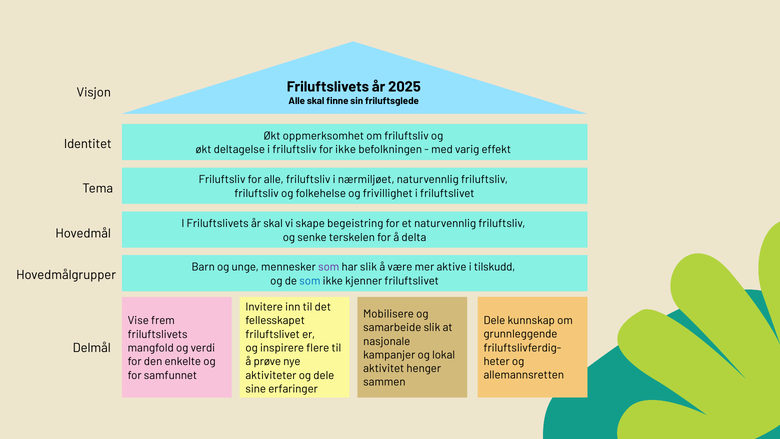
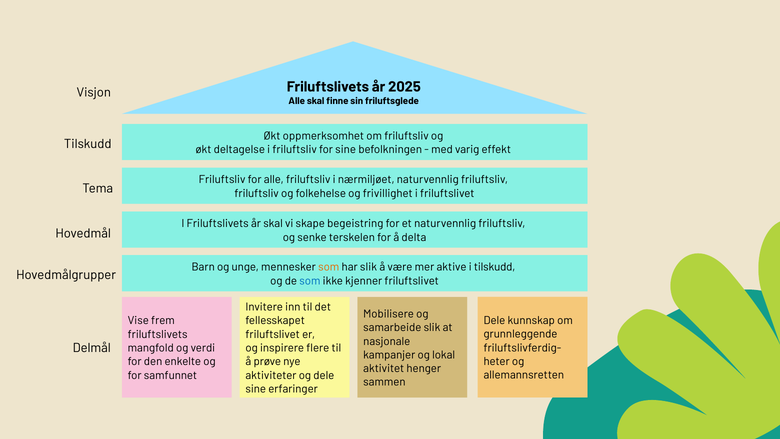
Identitet at (88, 144): Identitet -> Tilskudd
for ikke: ikke -> sine
som at (329, 267) colour: purple -> orange
